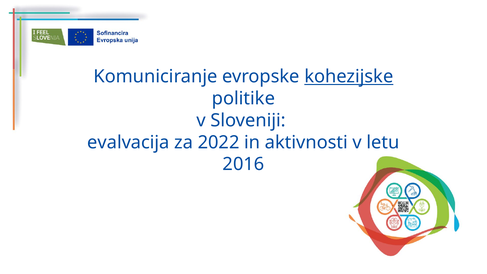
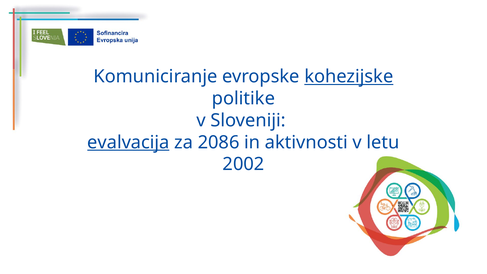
evalvacija underline: none -> present
2022: 2022 -> 2086
2016: 2016 -> 2002
